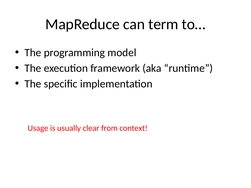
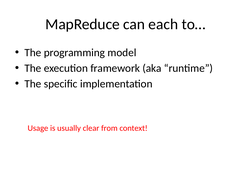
term: term -> each
